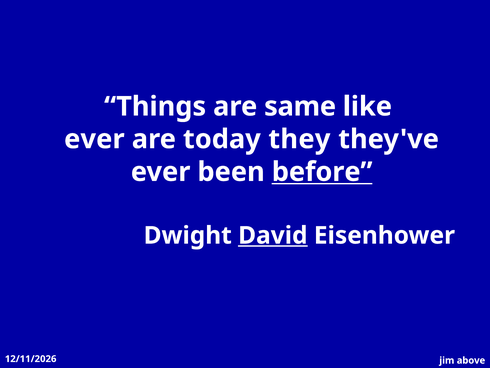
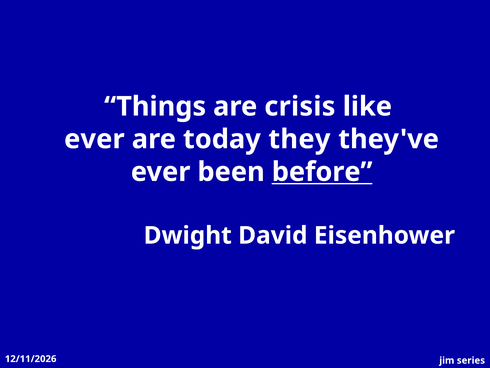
same: same -> crisis
David underline: present -> none
above: above -> series
